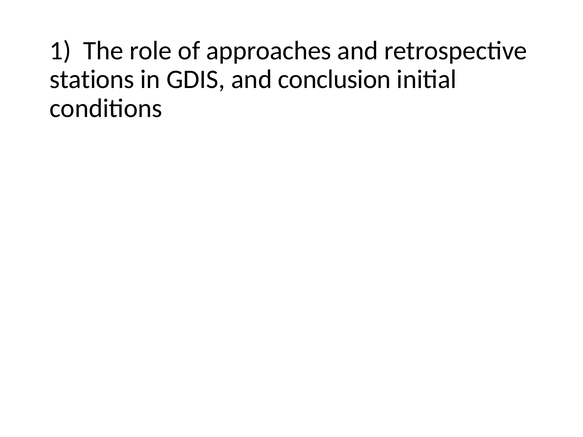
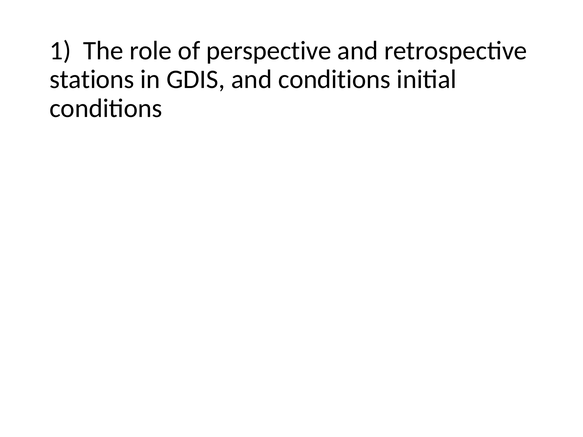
approaches: approaches -> perspective
and conclusion: conclusion -> conditions
